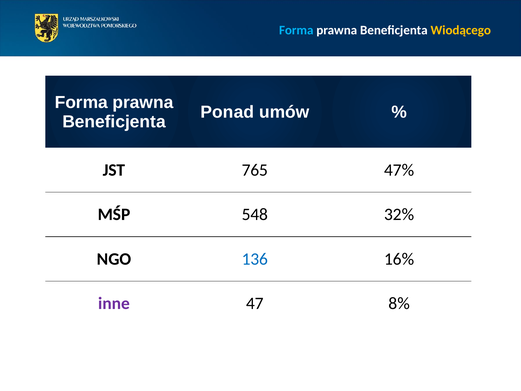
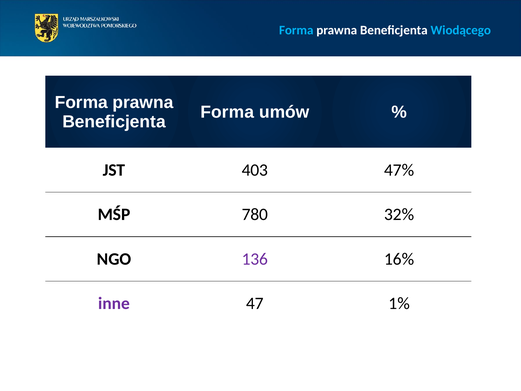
Wiodącego colour: yellow -> light blue
Ponad at (227, 112): Ponad -> Forma
765: 765 -> 403
548: 548 -> 780
136 colour: blue -> purple
8%: 8% -> 1%
